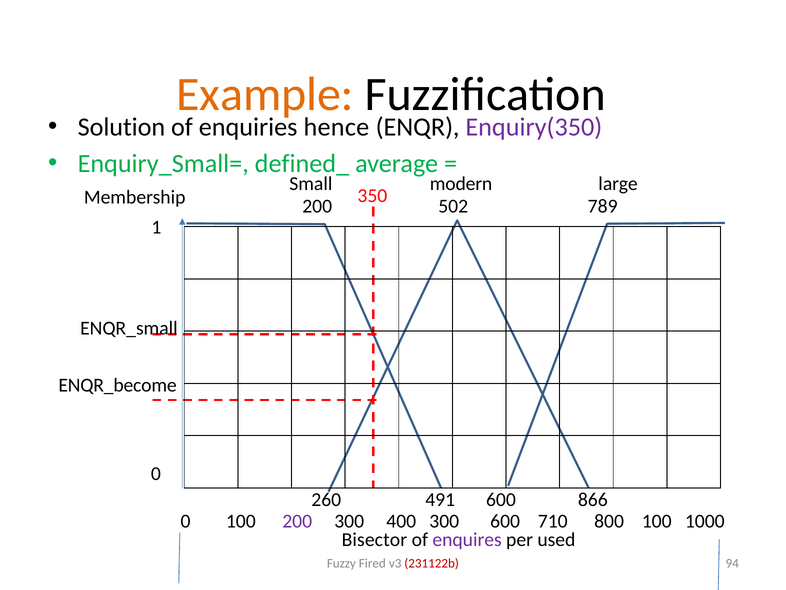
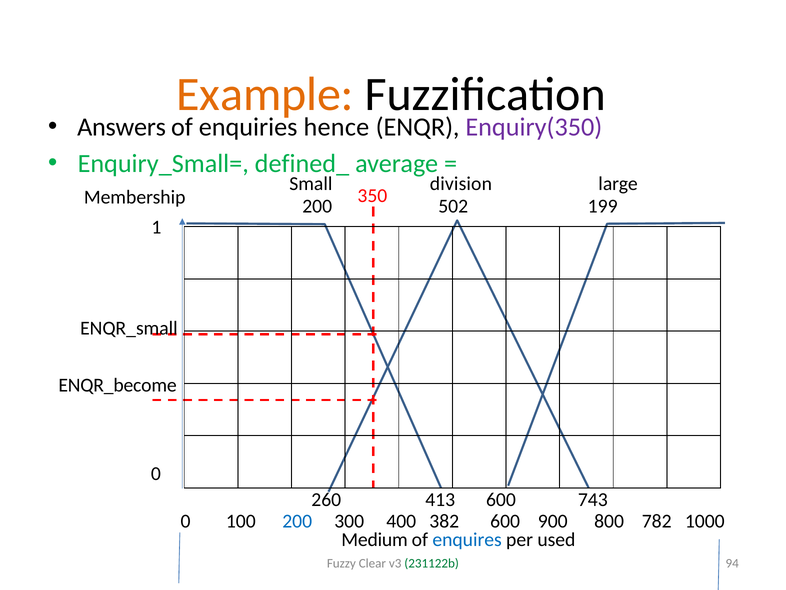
Solution: Solution -> Answers
modern: modern -> division
789: 789 -> 199
491: 491 -> 413
866: 866 -> 743
200 at (297, 521) colour: purple -> blue
400 300: 300 -> 382
710: 710 -> 900
800 100: 100 -> 782
Bisector: Bisector -> Medium
enquires colour: purple -> blue
Fired: Fired -> Clear
231122b colour: red -> green
